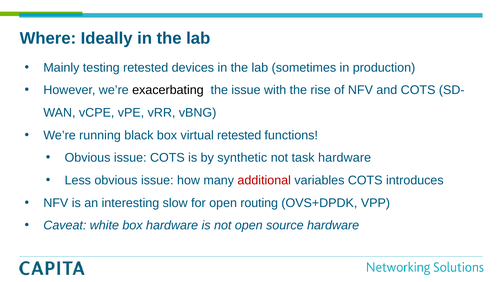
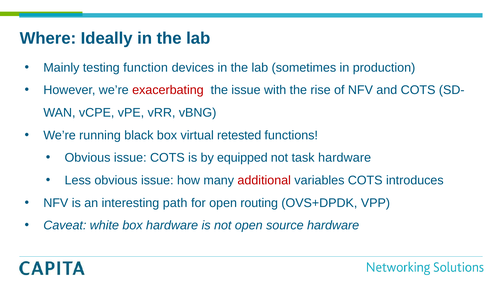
testing retested: retested -> function
exacerbating colour: black -> red
synthetic: synthetic -> equipped
slow: slow -> path
